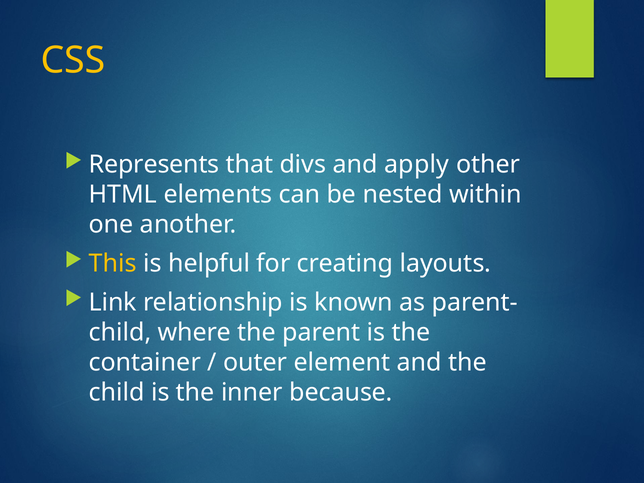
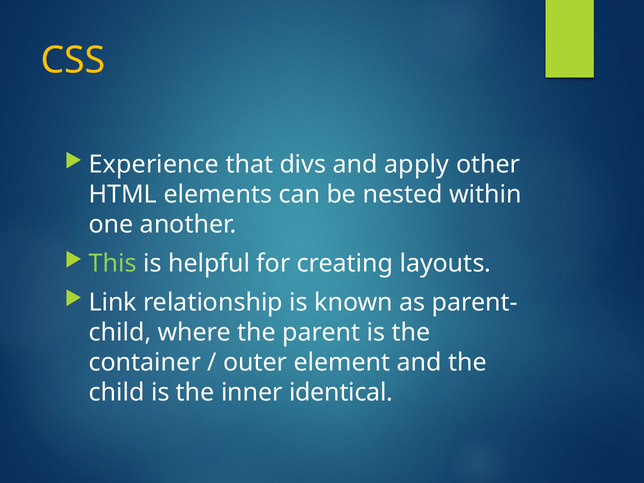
Represents: Represents -> Experience
This colour: yellow -> light green
because: because -> identical
